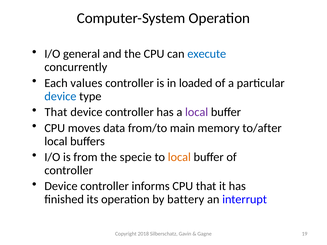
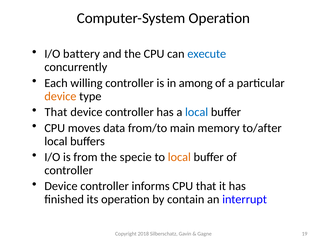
general: general -> battery
values: values -> willing
loaded: loaded -> among
device at (60, 96) colour: blue -> orange
local at (197, 112) colour: purple -> blue
battery: battery -> contain
